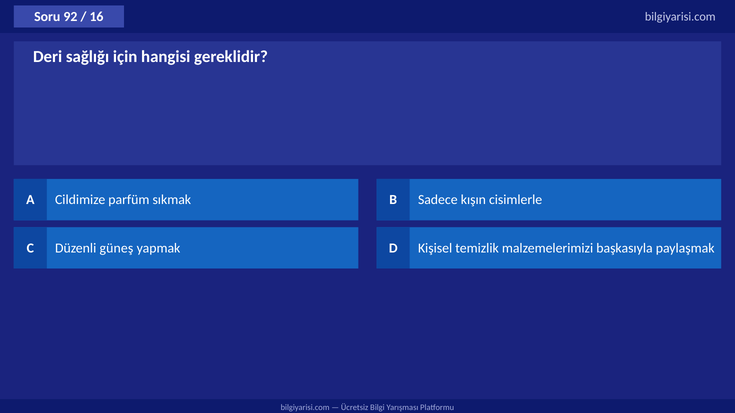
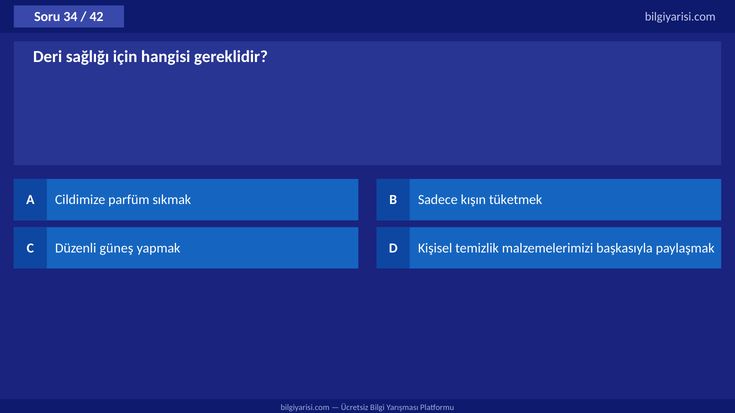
92: 92 -> 34
16: 16 -> 42
cisimlerle: cisimlerle -> tüketmek
